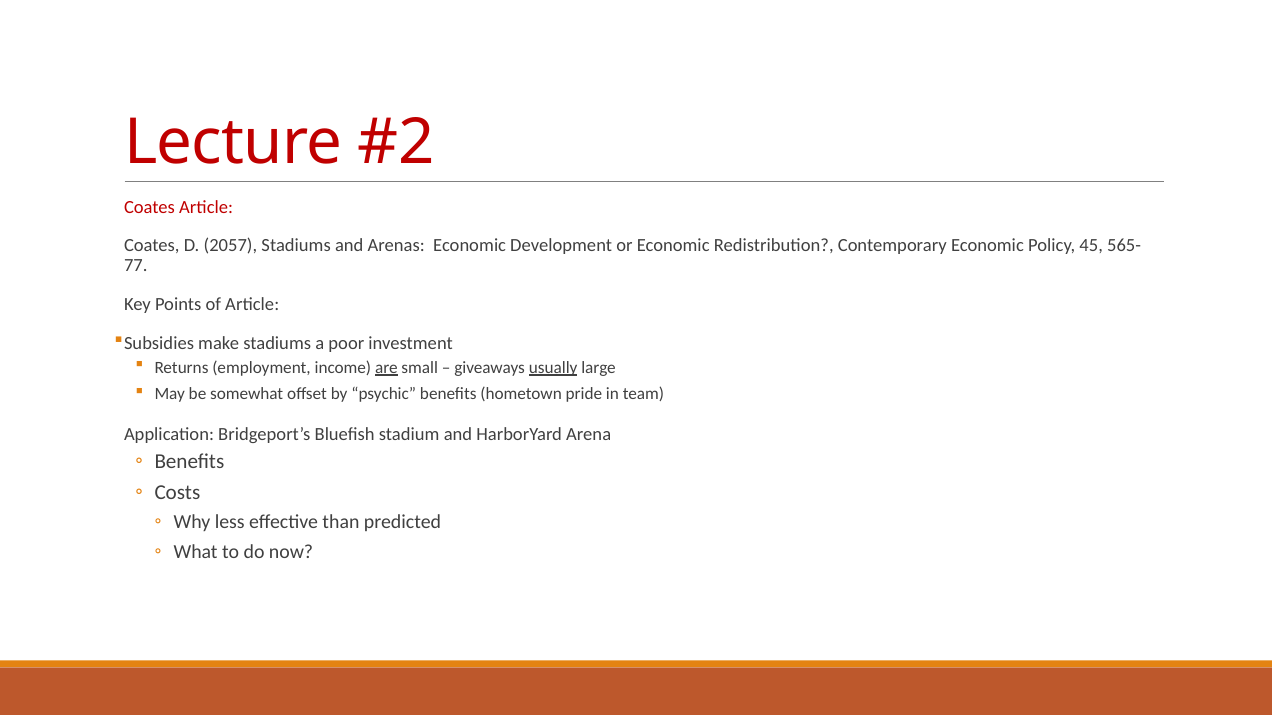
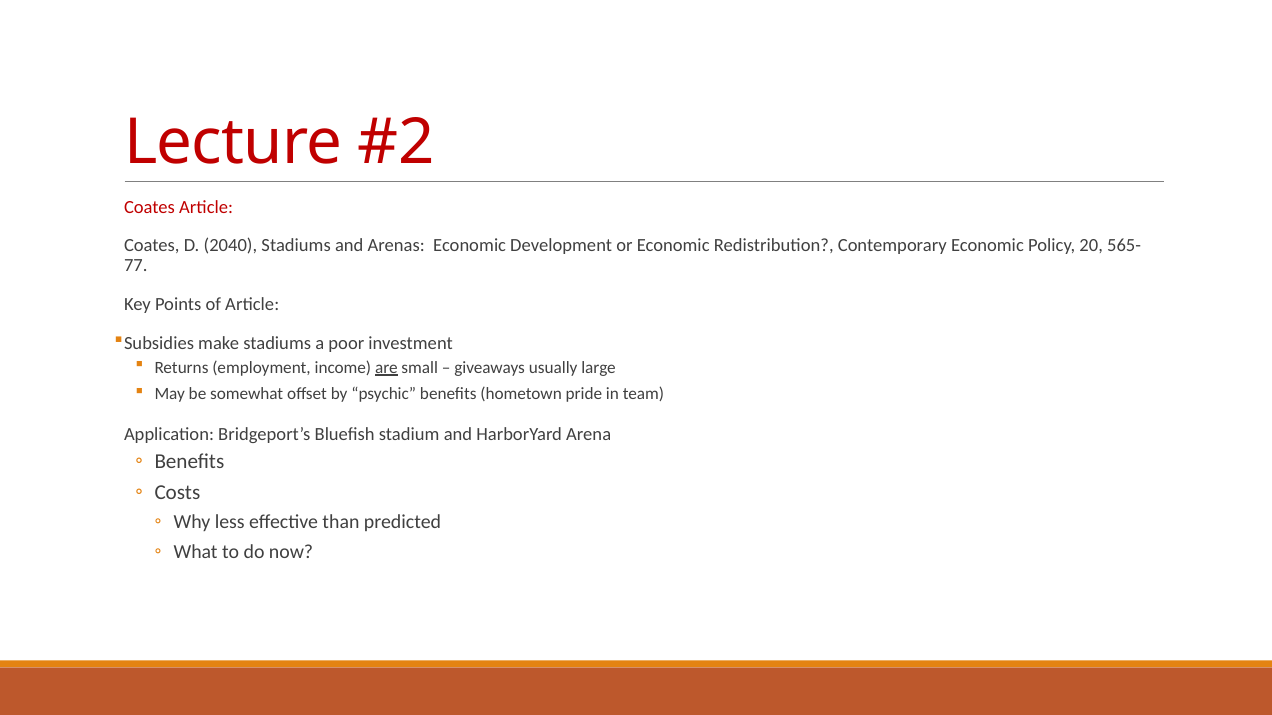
2057: 2057 -> 2040
45: 45 -> 20
usually underline: present -> none
